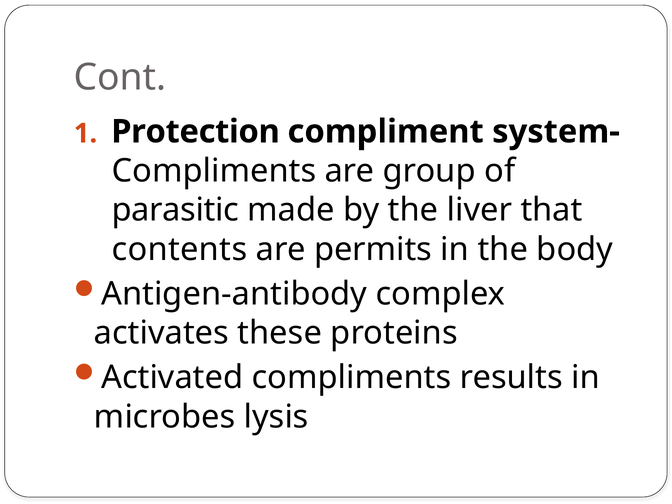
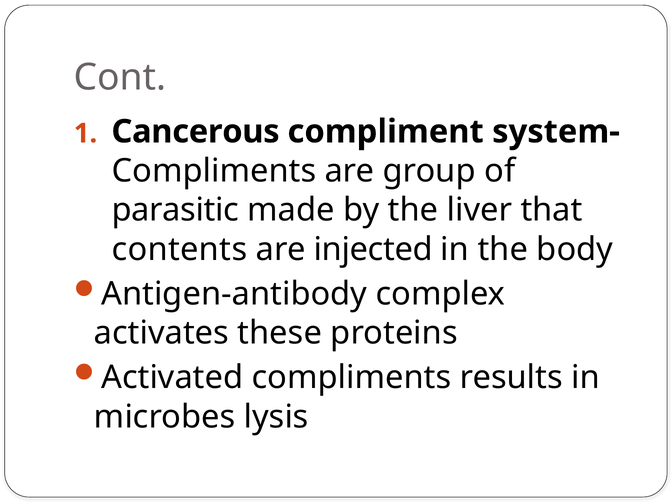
Protection: Protection -> Cancerous
permits: permits -> injected
